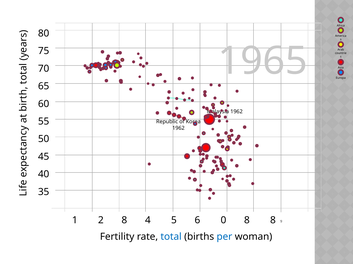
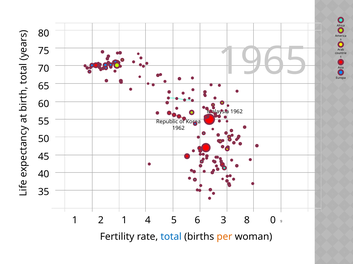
2 8: 8 -> 1
0 at (223, 221): 0 -> 3
8 8: 8 -> 0
per at (224, 237) colour: blue -> orange
